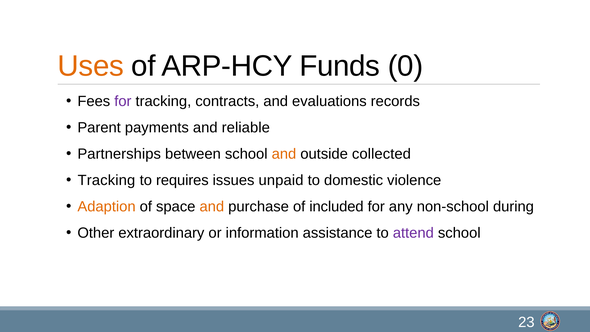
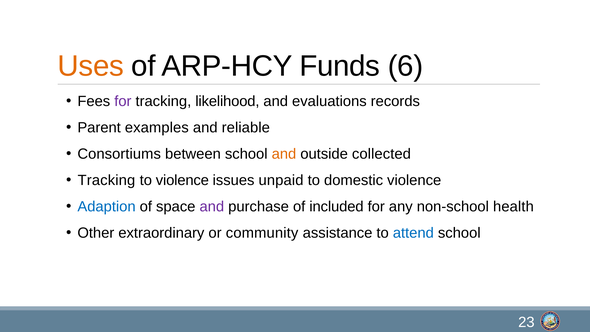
0: 0 -> 6
contracts: contracts -> likelihood
payments: payments -> examples
Partnerships: Partnerships -> Consortiums
to requires: requires -> violence
Adaption colour: orange -> blue
and at (212, 207) colour: orange -> purple
during: during -> health
information: information -> community
attend colour: purple -> blue
